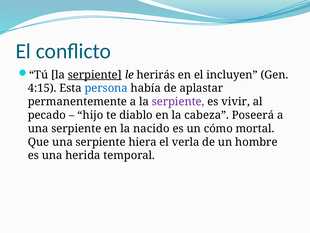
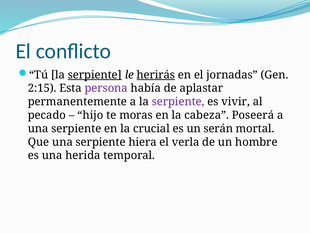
herirás underline: none -> present
incluyen: incluyen -> jornadas
4:15: 4:15 -> 2:15
persona colour: blue -> purple
diablo: diablo -> moras
nacido: nacido -> crucial
cómo: cómo -> serán
